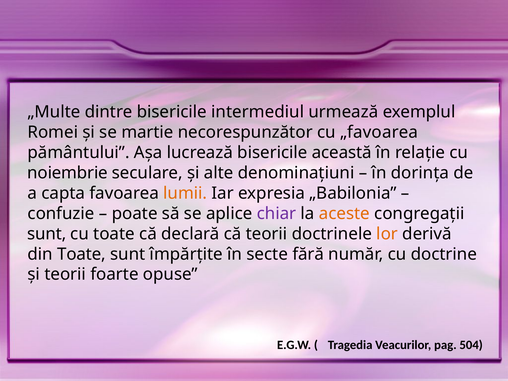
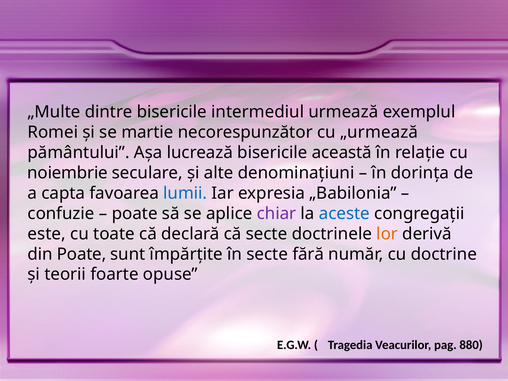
„favoarea: „favoarea -> „urmează
lumii colour: orange -> blue
aceste colour: orange -> blue
sunt at (47, 234): sunt -> este
că teorii: teorii -> secte
din Toate: Toate -> Poate
504: 504 -> 880
